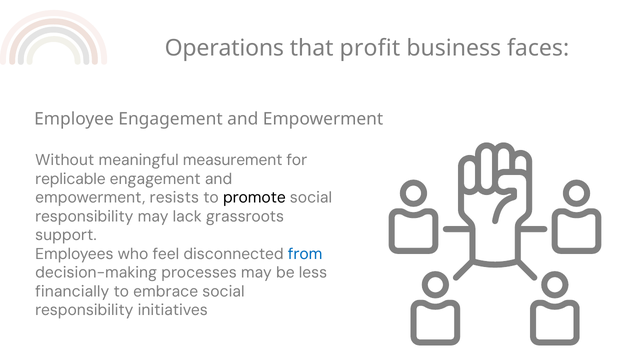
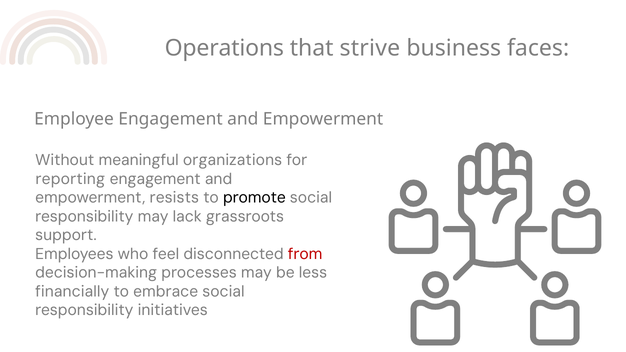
profit: profit -> strive
measurement: measurement -> organizations
replicable: replicable -> reporting
from colour: blue -> red
